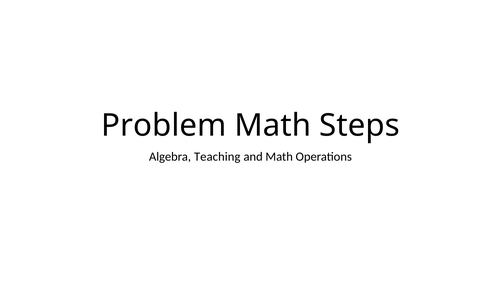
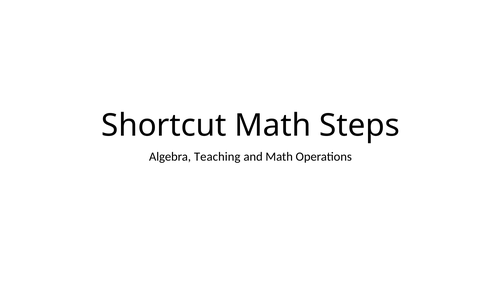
Problem: Problem -> Shortcut
